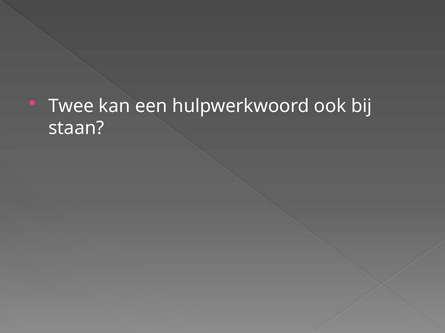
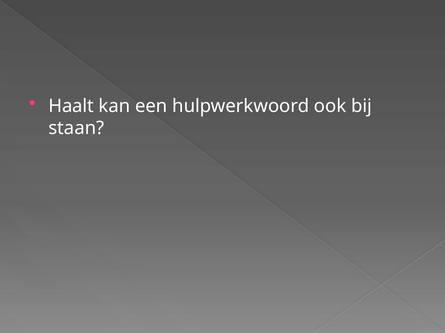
Twee: Twee -> Haalt
